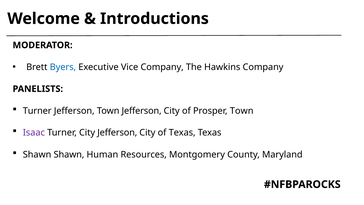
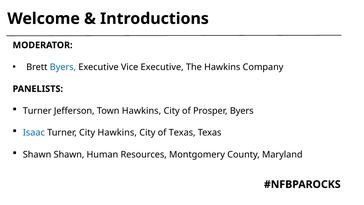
Vice Company: Company -> Executive
Town Jefferson: Jefferson -> Hawkins
Prosper Town: Town -> Byers
Isaac colour: purple -> blue
City Jefferson: Jefferson -> Hawkins
